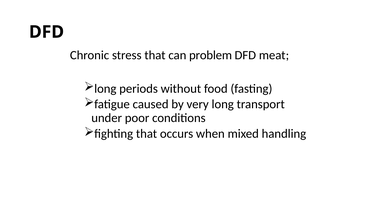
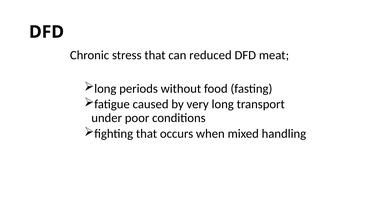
problem: problem -> reduced
